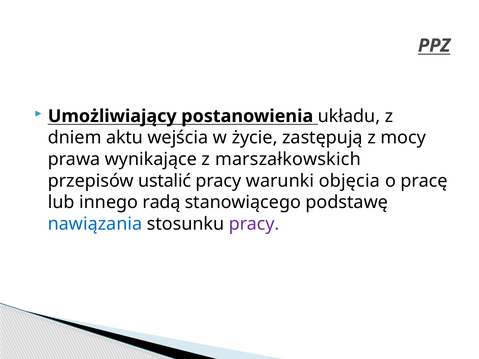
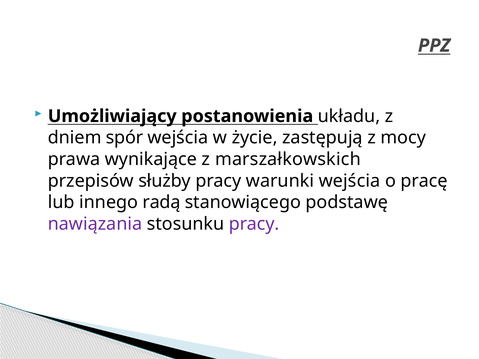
aktu: aktu -> spór
ustalić: ustalić -> służby
warunki objęcia: objęcia -> wejścia
nawiązania colour: blue -> purple
